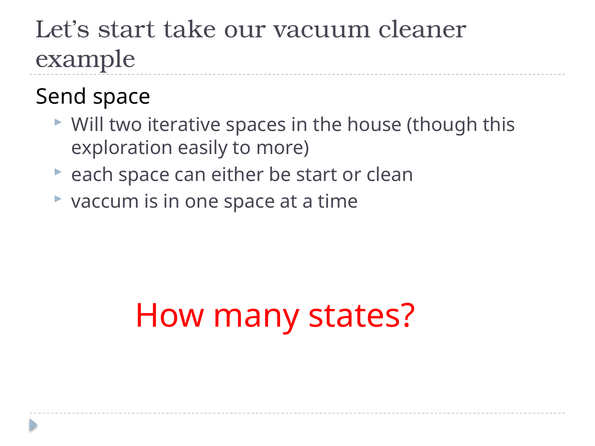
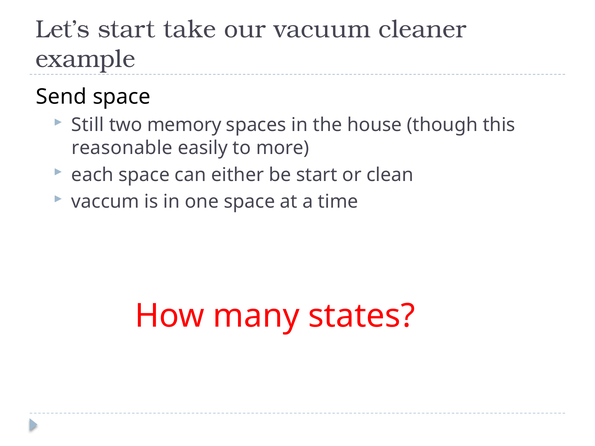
Will: Will -> Still
iterative: iterative -> memory
exploration: exploration -> reasonable
